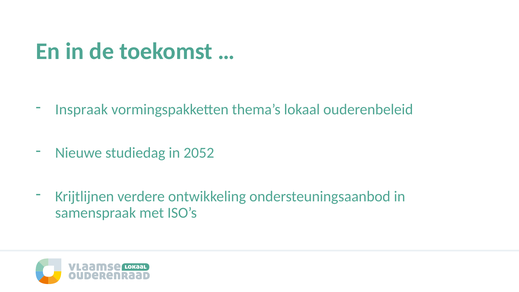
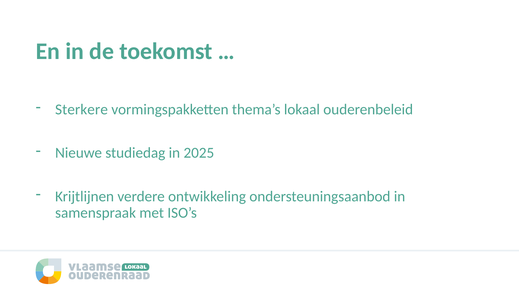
Inspraak: Inspraak -> Sterkere
2052: 2052 -> 2025
